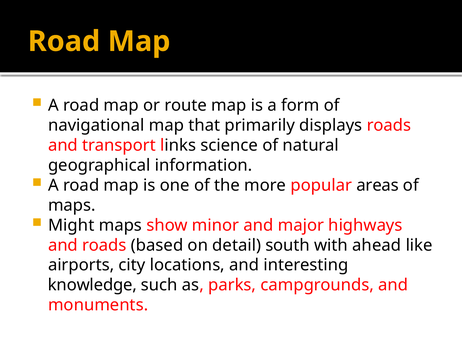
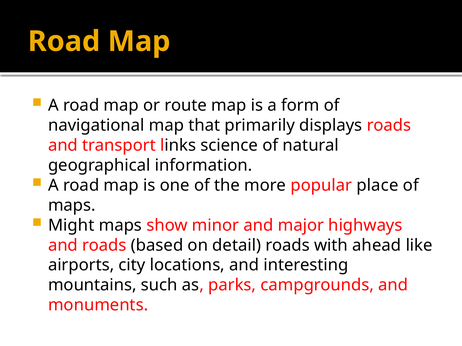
areas: areas -> place
detail south: south -> roads
knowledge: knowledge -> mountains
